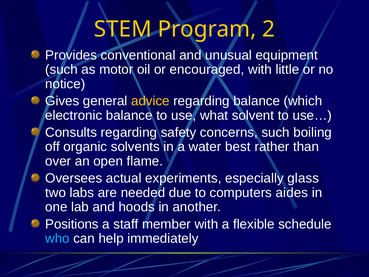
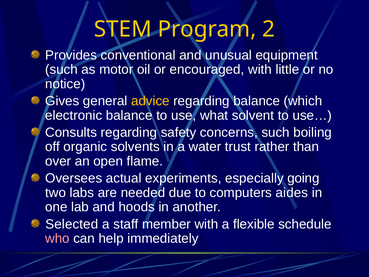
best: best -> trust
glass: glass -> going
Positions: Positions -> Selected
who colour: light blue -> pink
